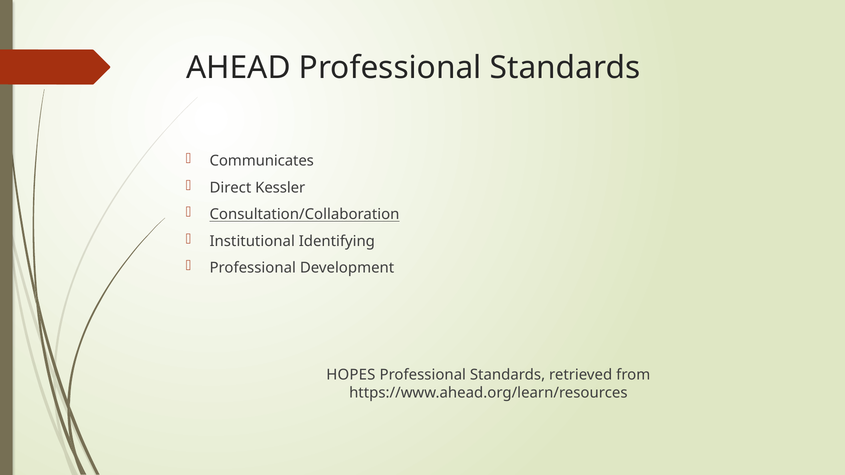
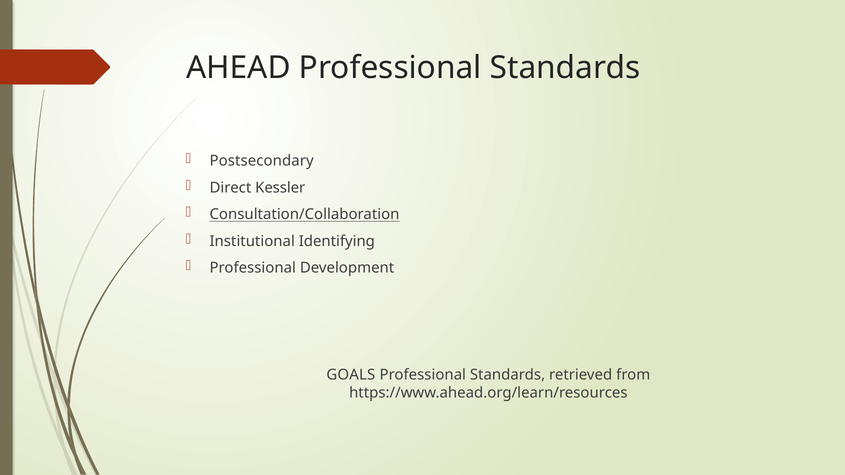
Communicates: Communicates -> Postsecondary
HOPES: HOPES -> GOALS
